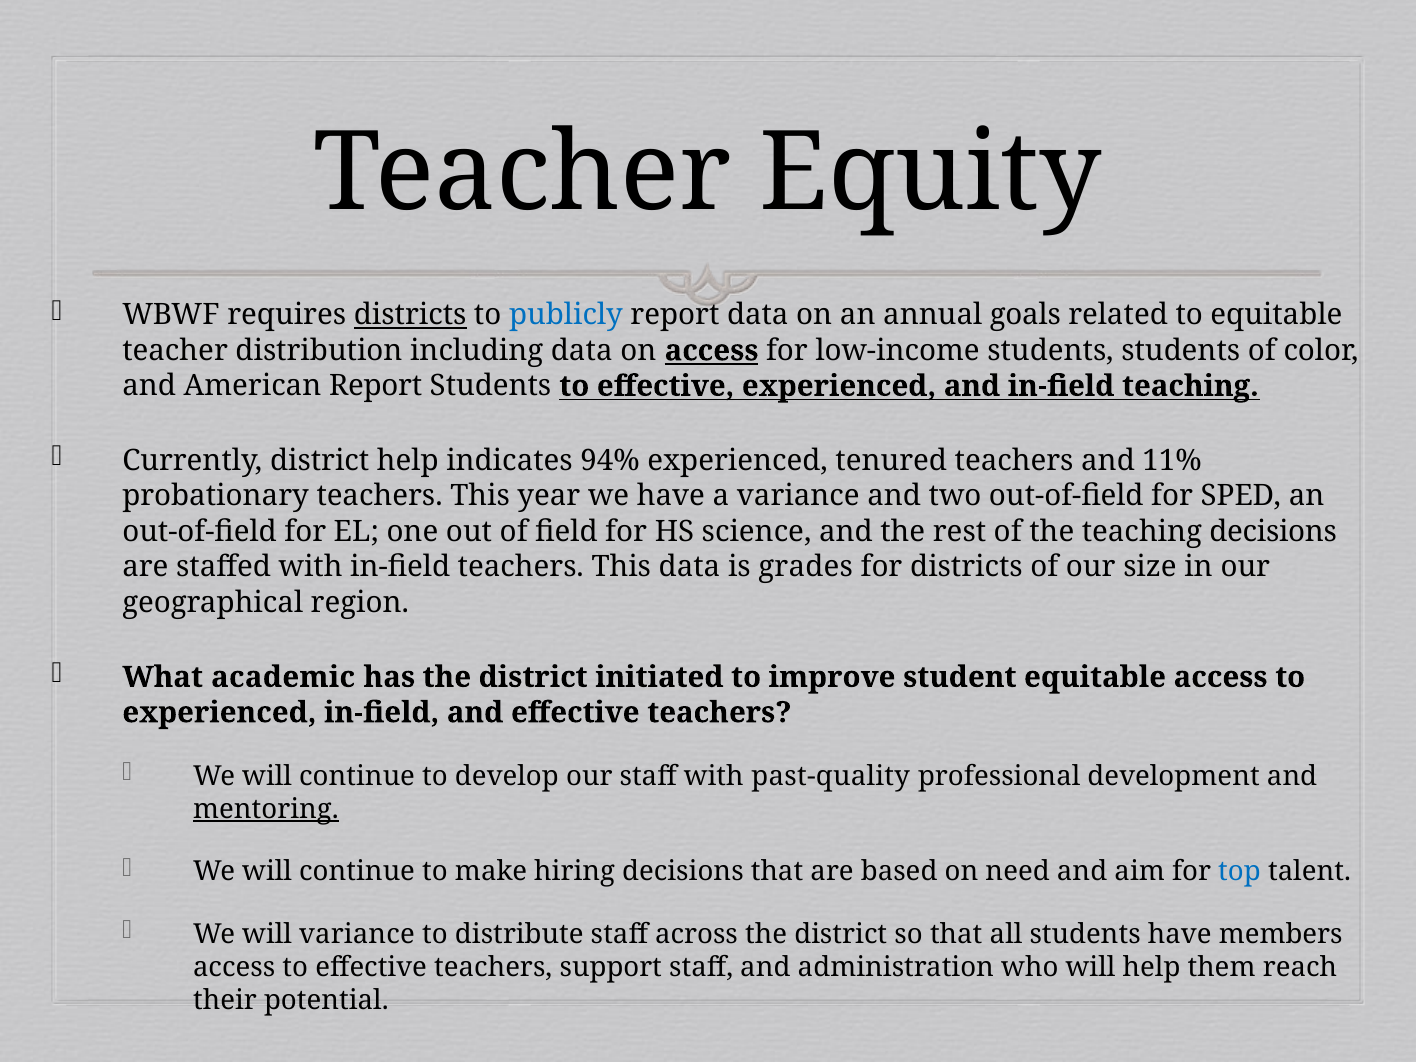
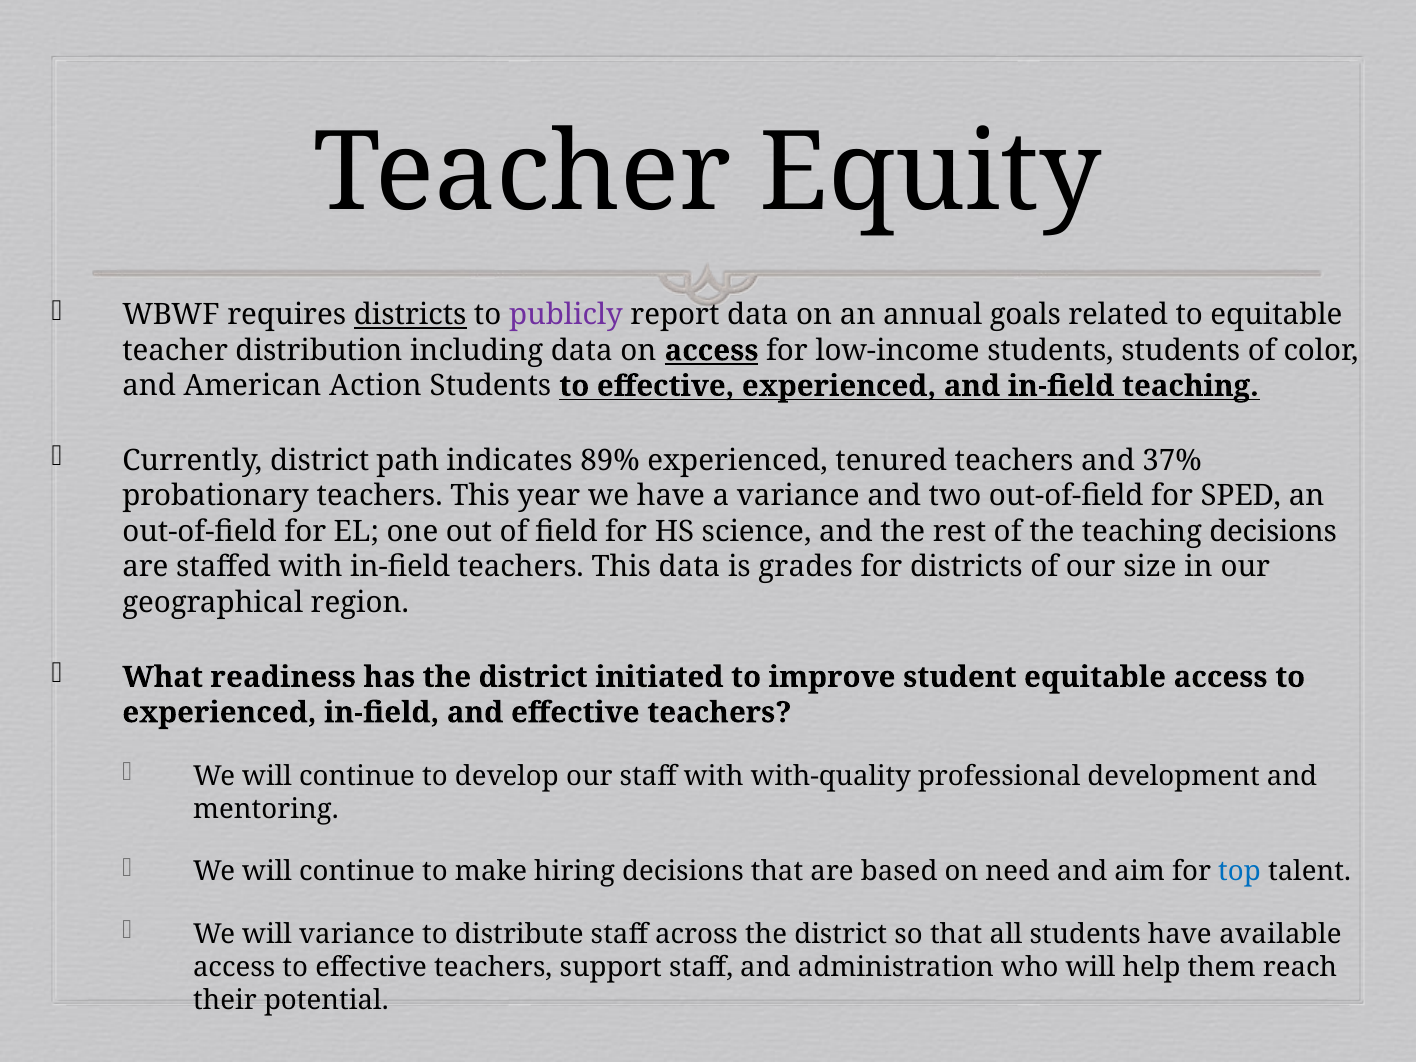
publicly colour: blue -> purple
American Report: Report -> Action
district help: help -> path
94%: 94% -> 89%
11%: 11% -> 37%
academic: academic -> readiness
past-quality: past-quality -> with-quality
mentoring underline: present -> none
members: members -> available
